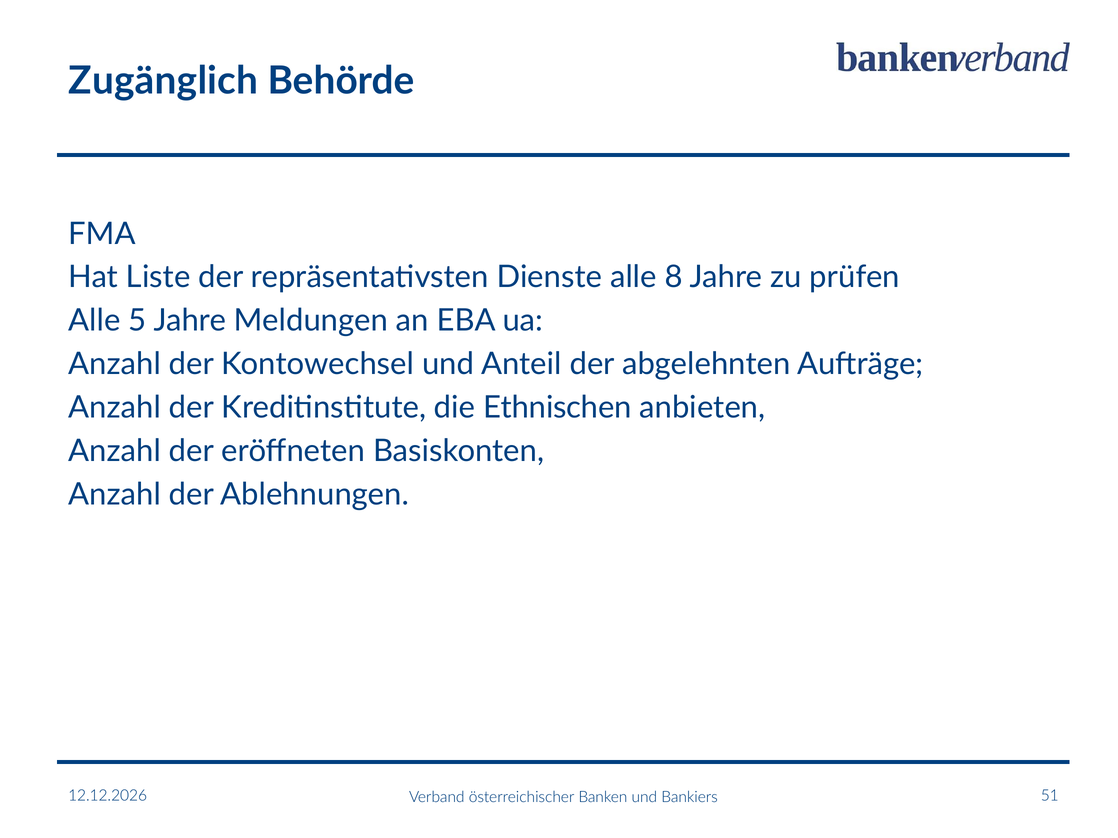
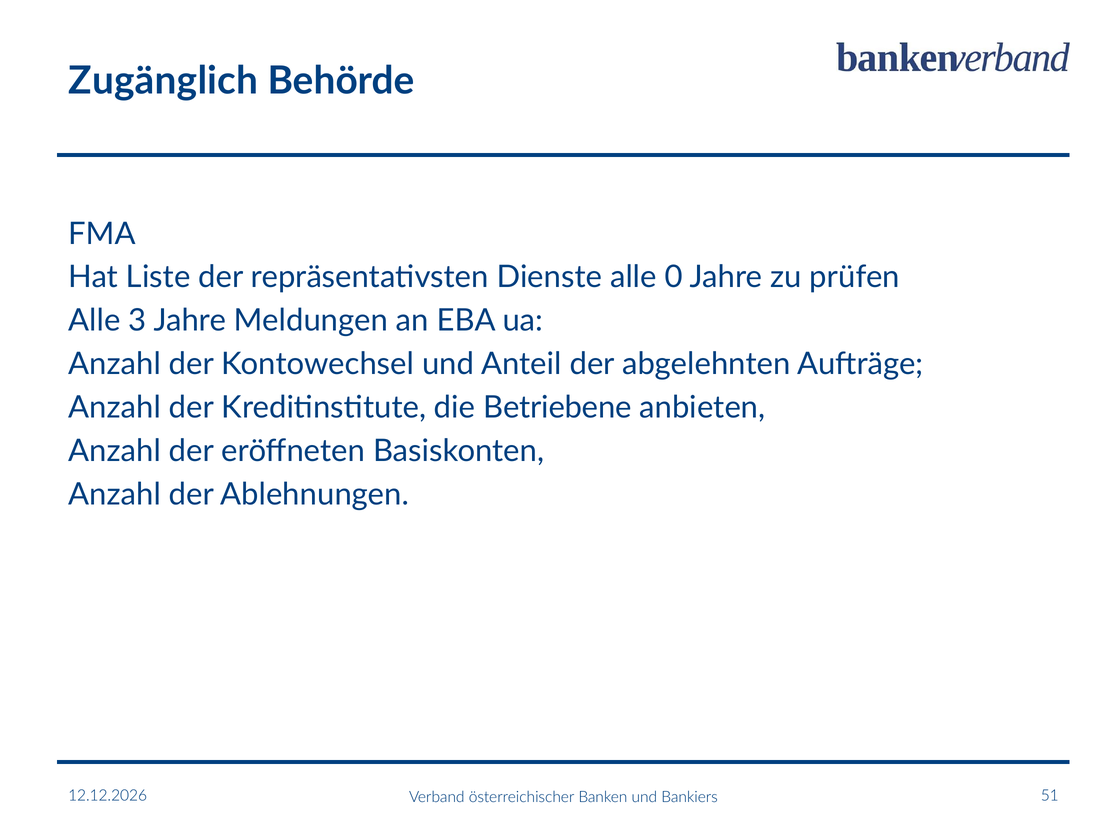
8: 8 -> 0
5: 5 -> 3
Ethnischen: Ethnischen -> Betriebene
